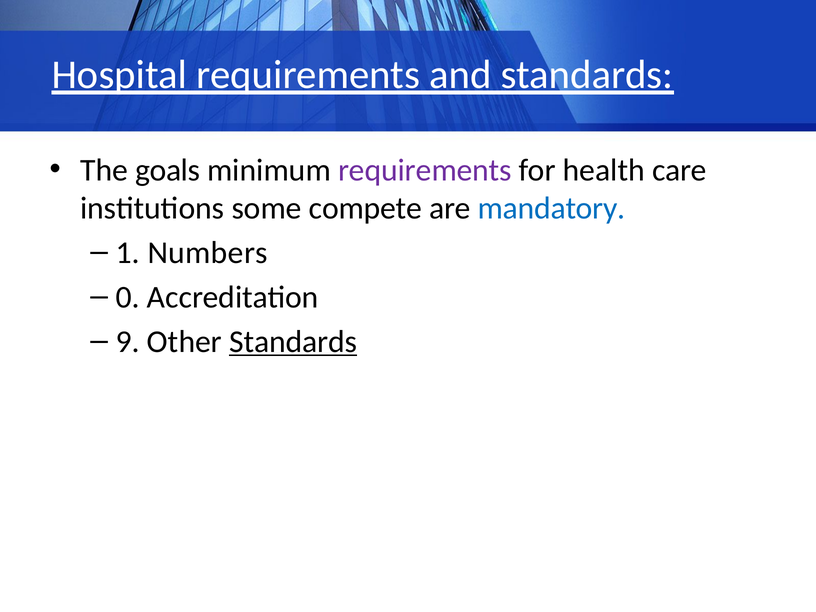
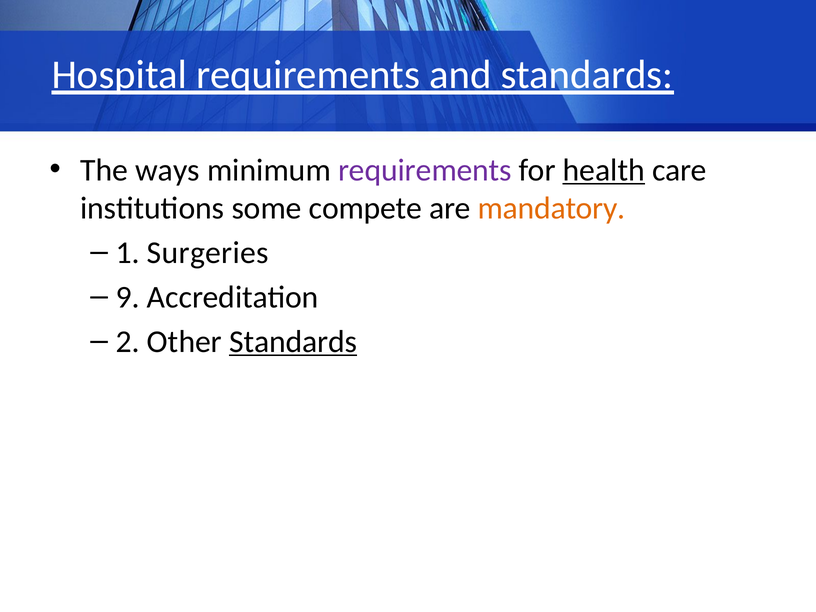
goals: goals -> ways
health underline: none -> present
mandatory colour: blue -> orange
Numbers: Numbers -> Surgeries
0: 0 -> 9
9: 9 -> 2
